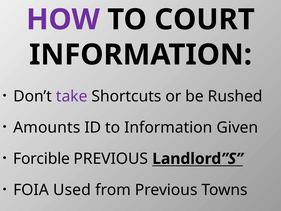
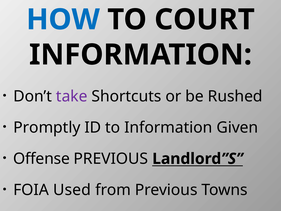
HOW colour: purple -> blue
Amounts: Amounts -> Promptly
Forcible: Forcible -> Offense
